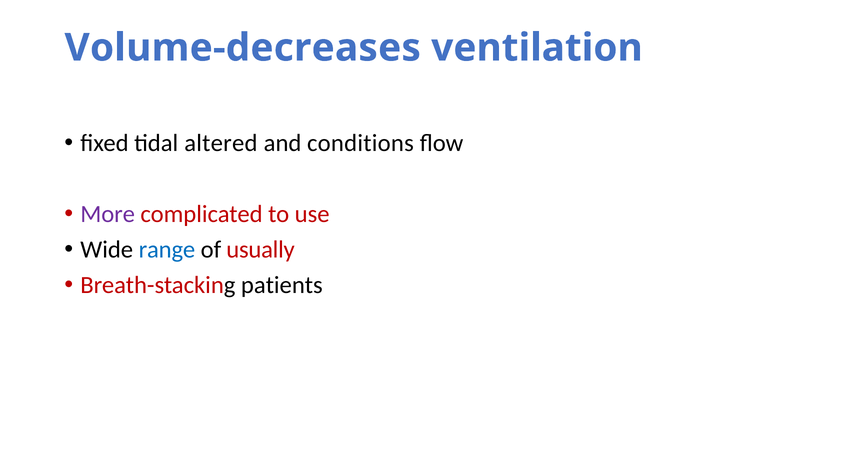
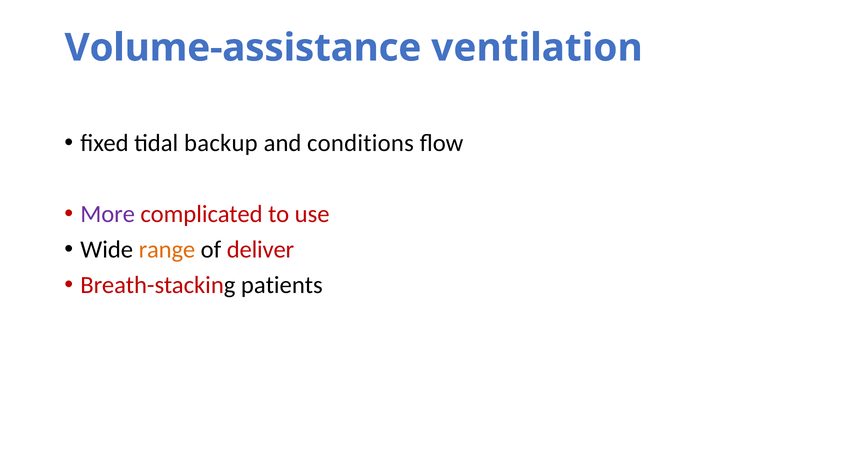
Volume-decreases: Volume-decreases -> Volume-assistance
altered: altered -> backup
range colour: blue -> orange
usually: usually -> deliver
